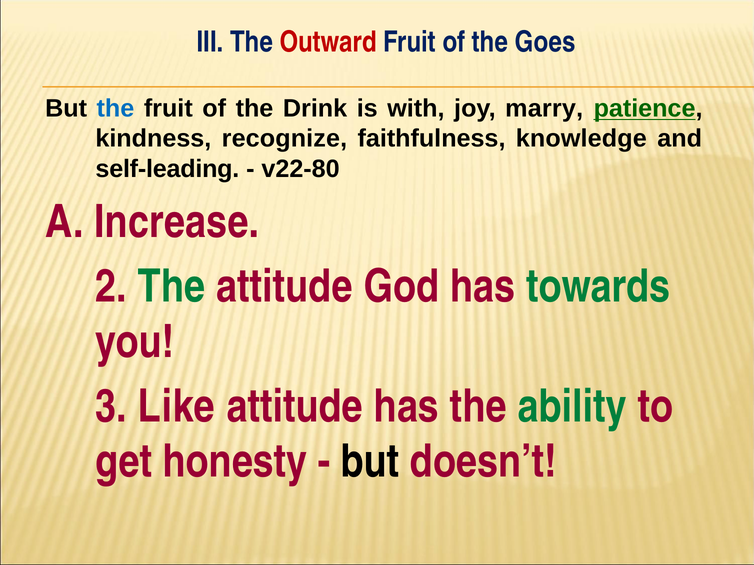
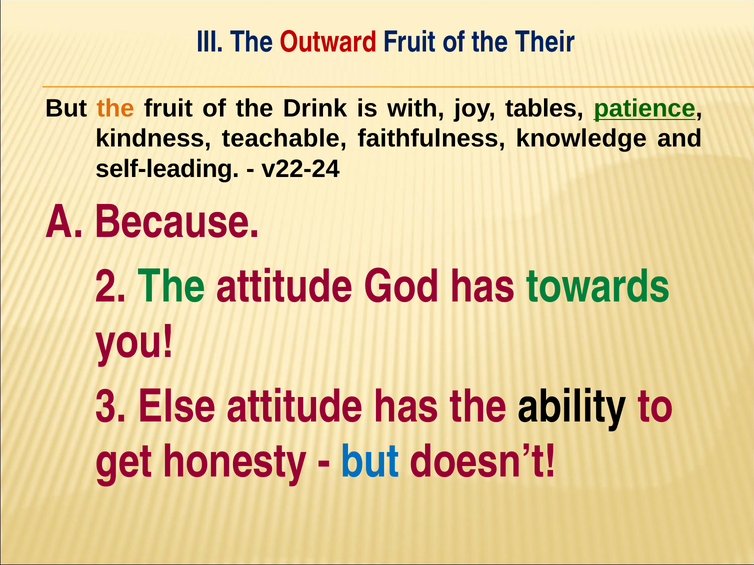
Goes: Goes -> Their
the at (115, 109) colour: blue -> orange
marry: marry -> tables
recognize: recognize -> teachable
v22-80: v22-80 -> v22-24
Increase: Increase -> Because
Like: Like -> Else
ability colour: green -> black
but at (370, 462) colour: black -> blue
